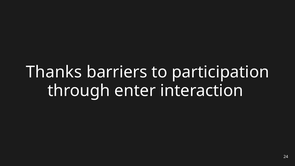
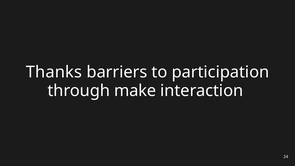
enter: enter -> make
